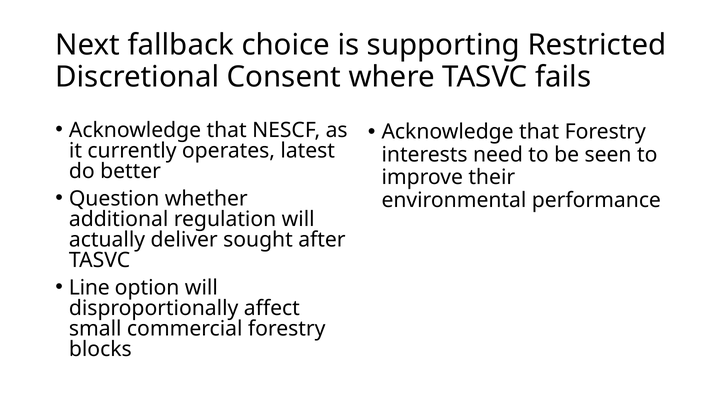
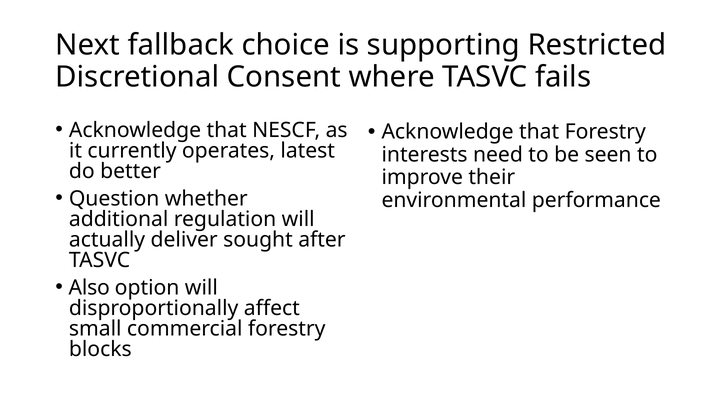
Line: Line -> Also
